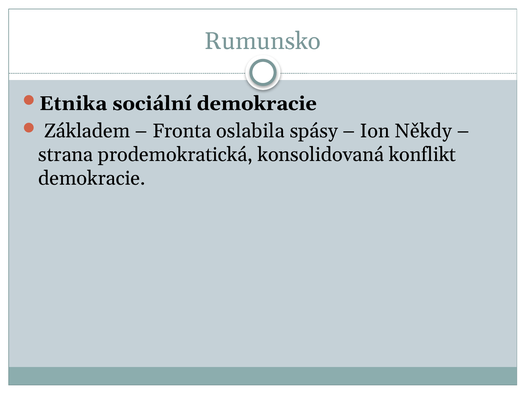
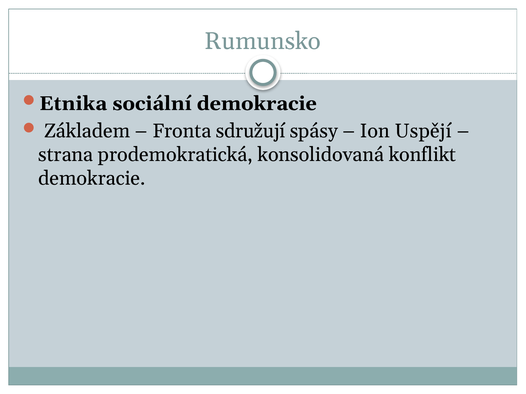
oslabila: oslabila -> sdružují
Někdy: Někdy -> Uspějí
